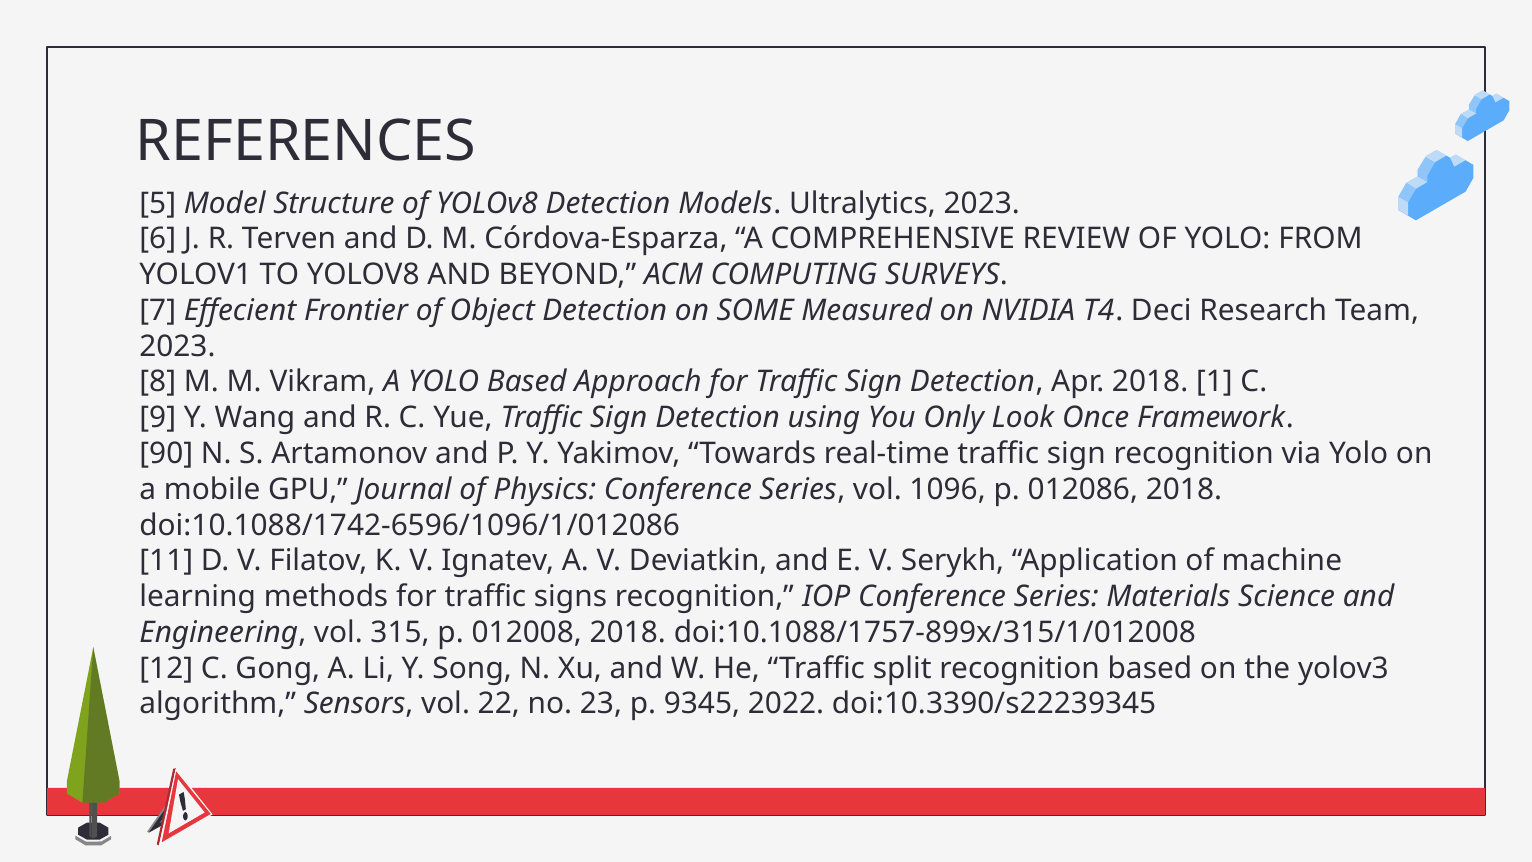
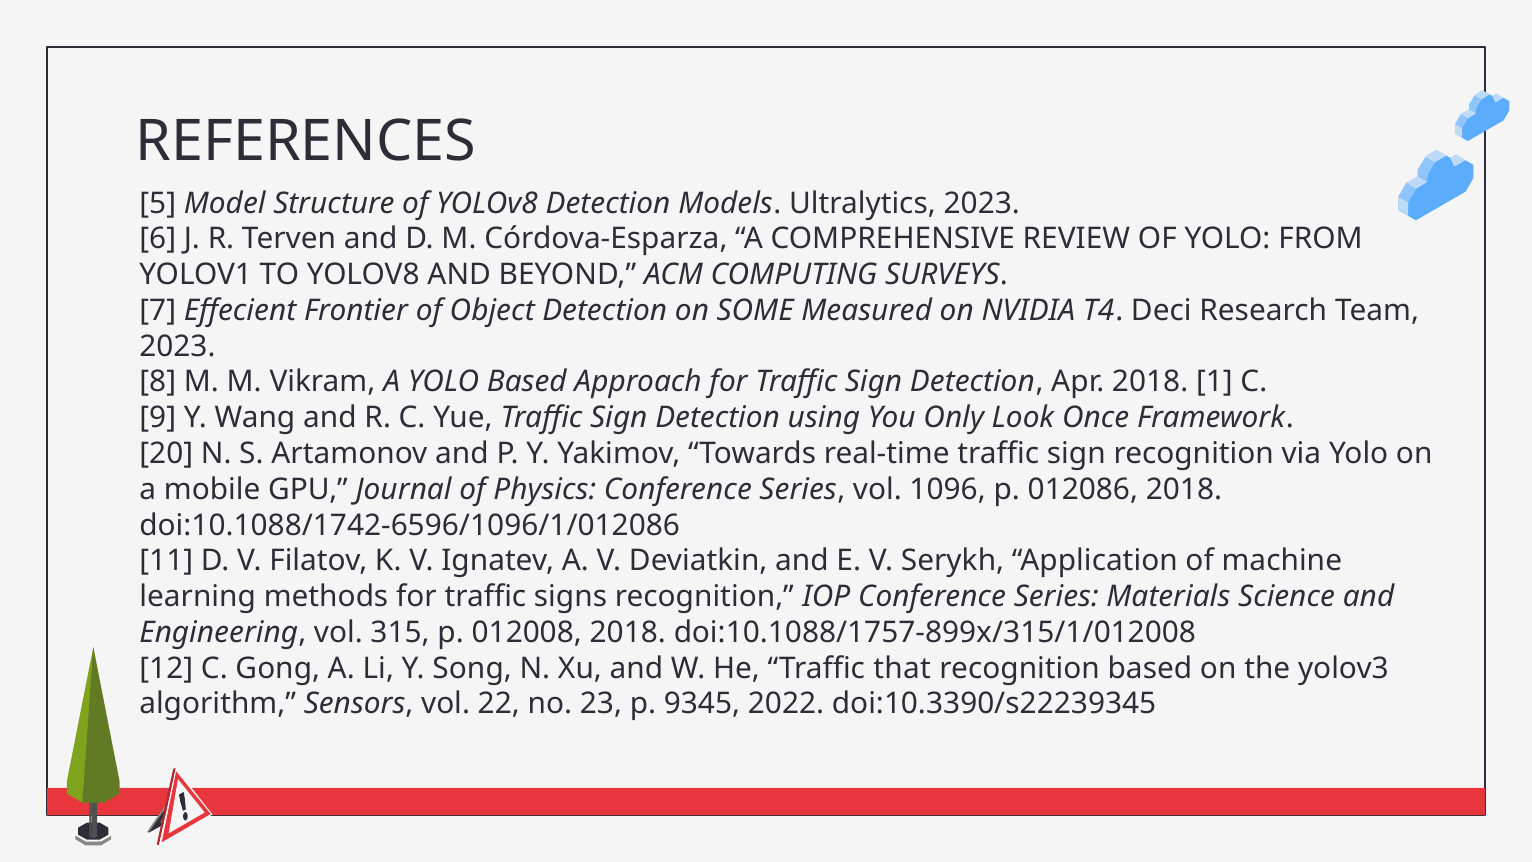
90: 90 -> 20
split: split -> that
